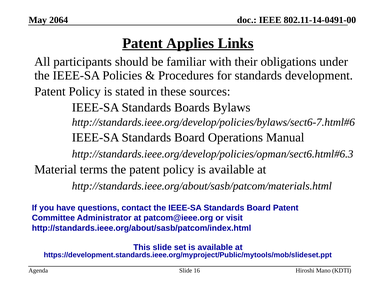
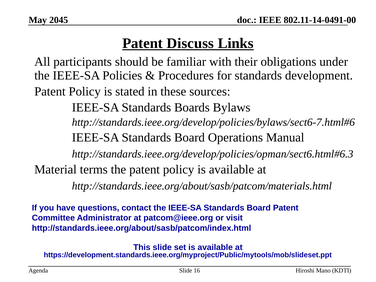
2064: 2064 -> 2045
Applies: Applies -> Discuss
